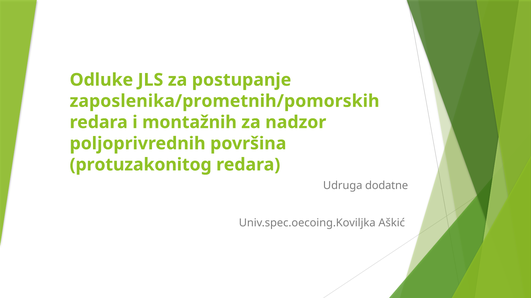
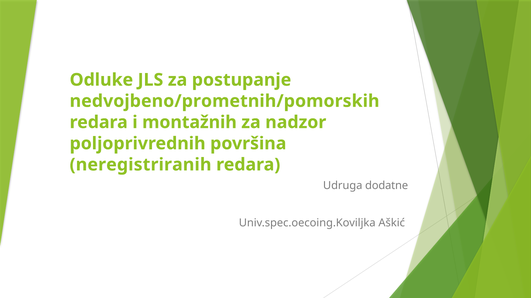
zaposlenika/prometnih/pomorskih: zaposlenika/prometnih/pomorskih -> nedvojbeno/prometnih/pomorskih
protuzakonitog: protuzakonitog -> neregistriranih
